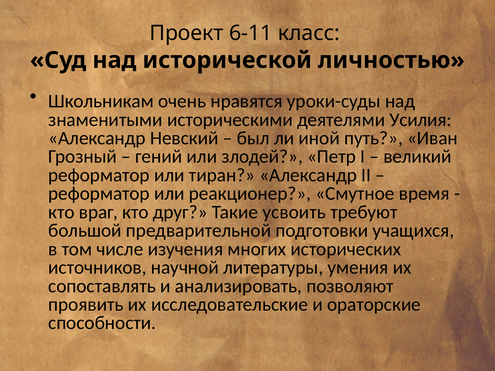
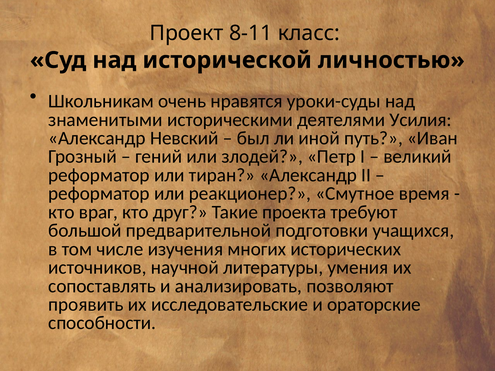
6-11: 6-11 -> 8-11
усвоить: усвоить -> проекта
